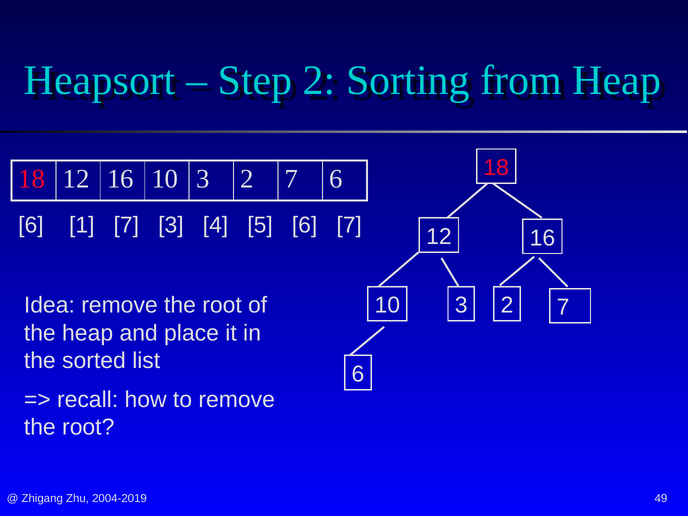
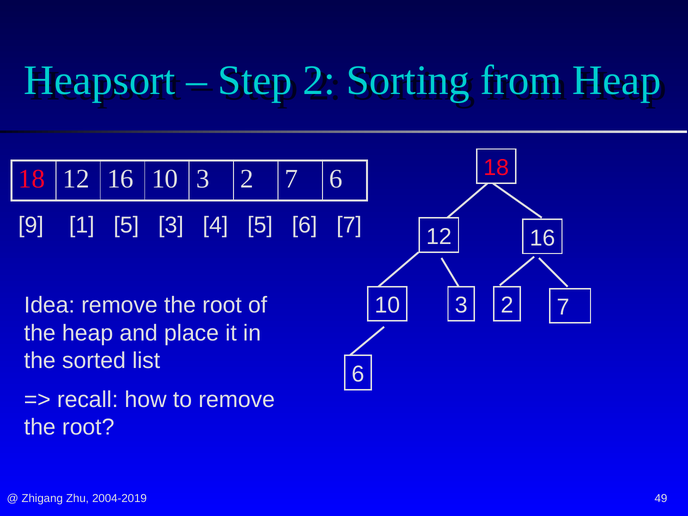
6 at (31, 225): 6 -> 9
1 7: 7 -> 5
